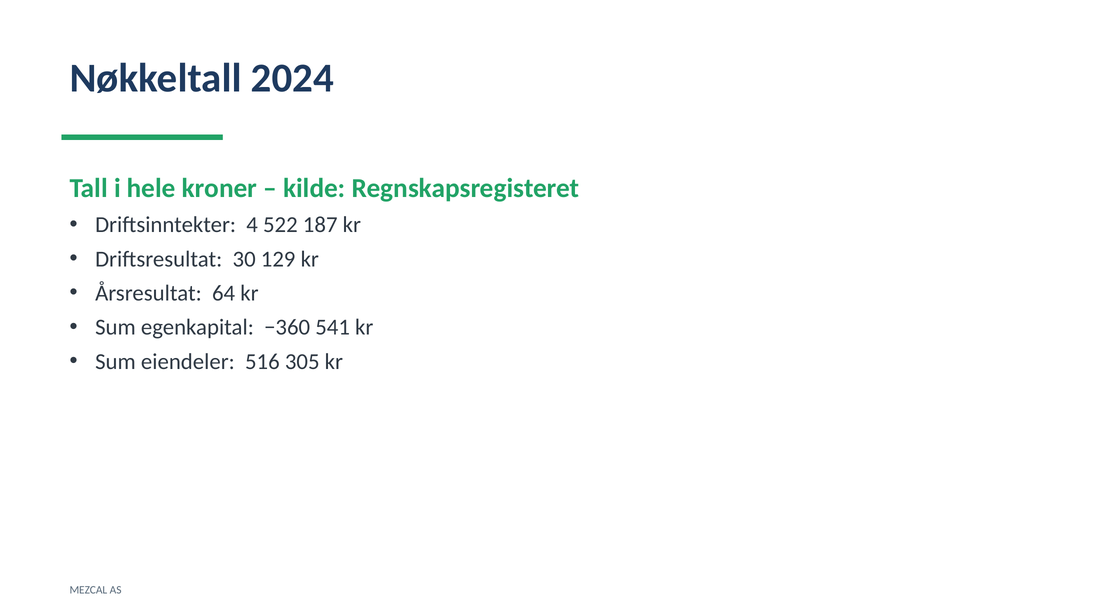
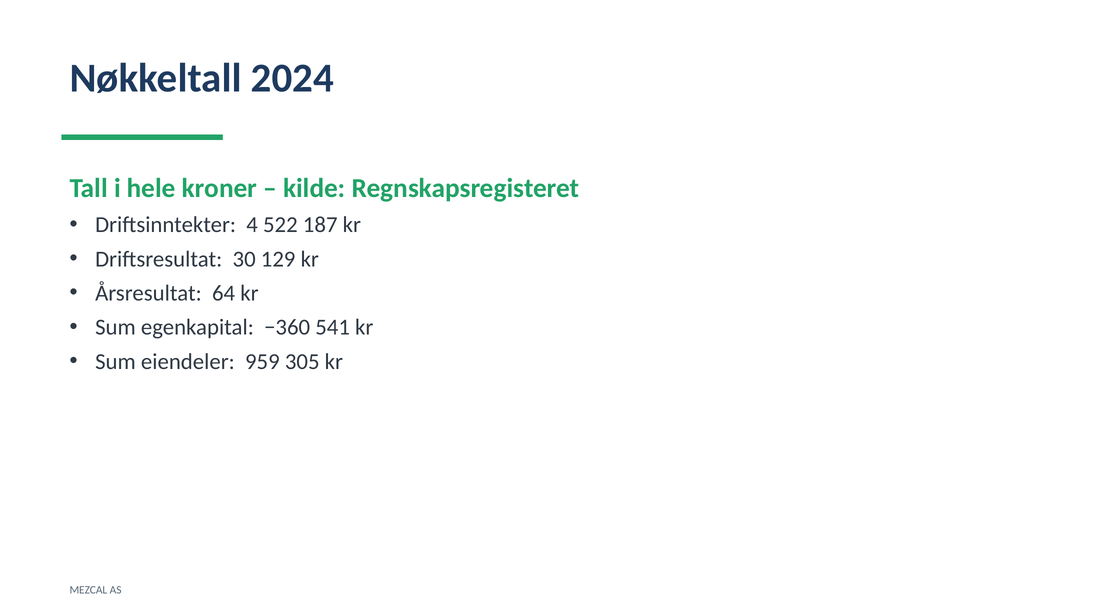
516: 516 -> 959
